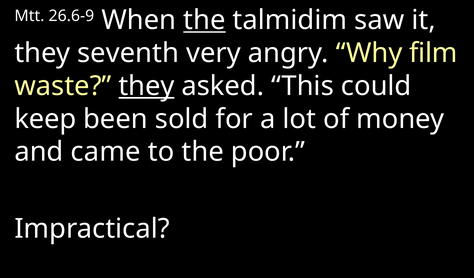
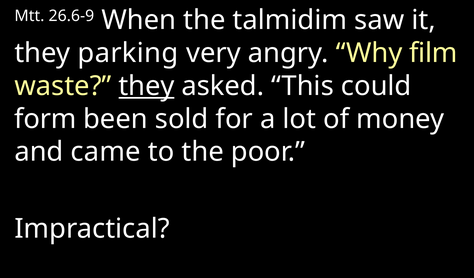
the at (204, 20) underline: present -> none
seventh: seventh -> parking
keep: keep -> form
